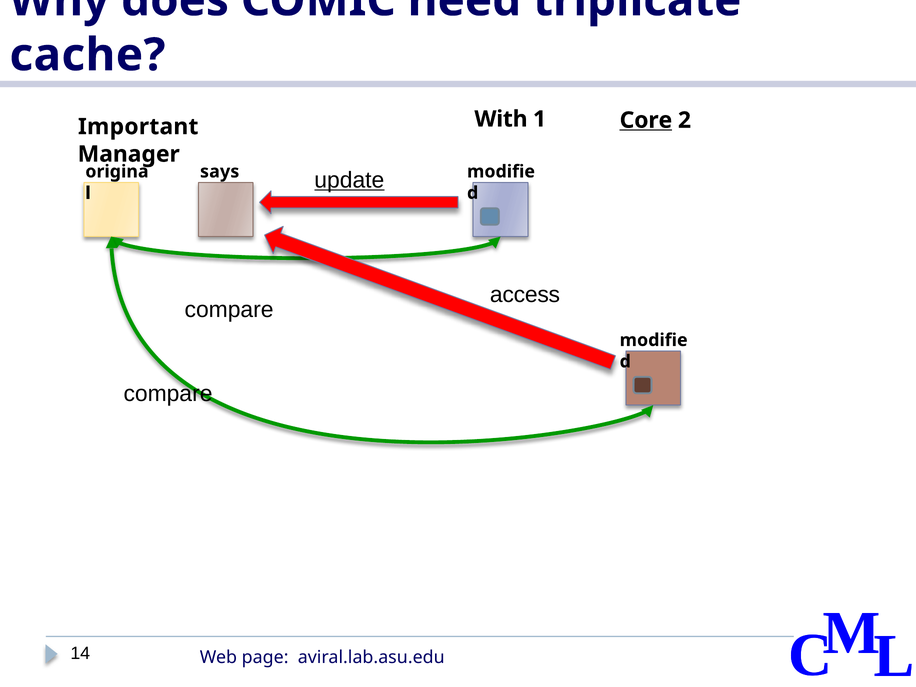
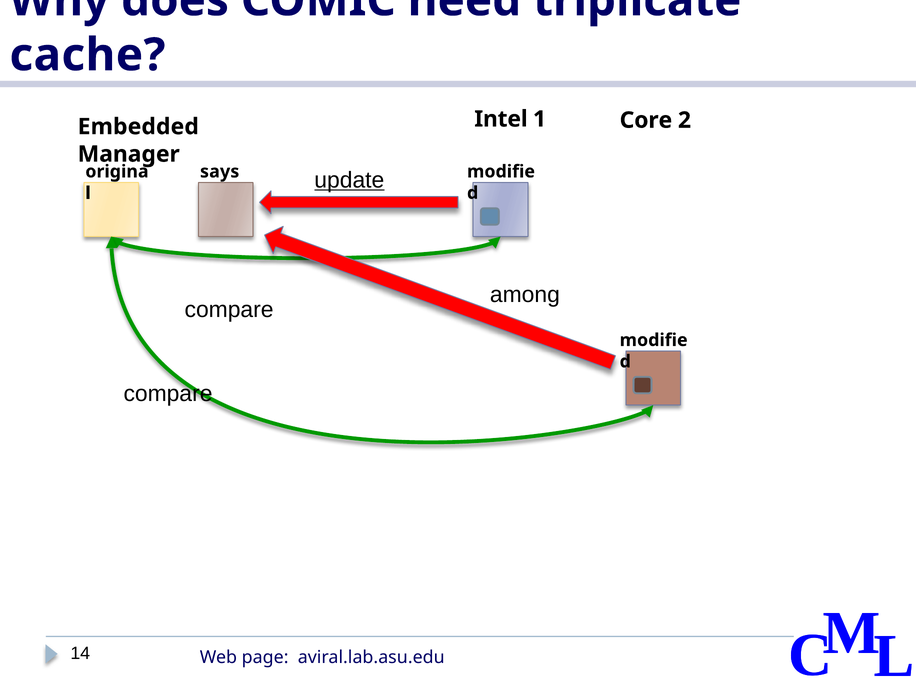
With: With -> Intel
Core underline: present -> none
Important: Important -> Embedded
access: access -> among
